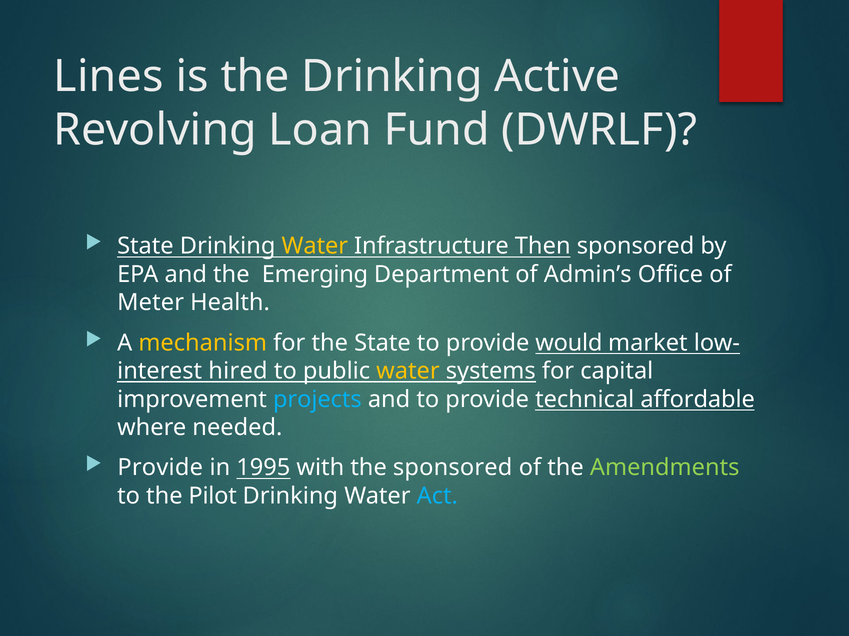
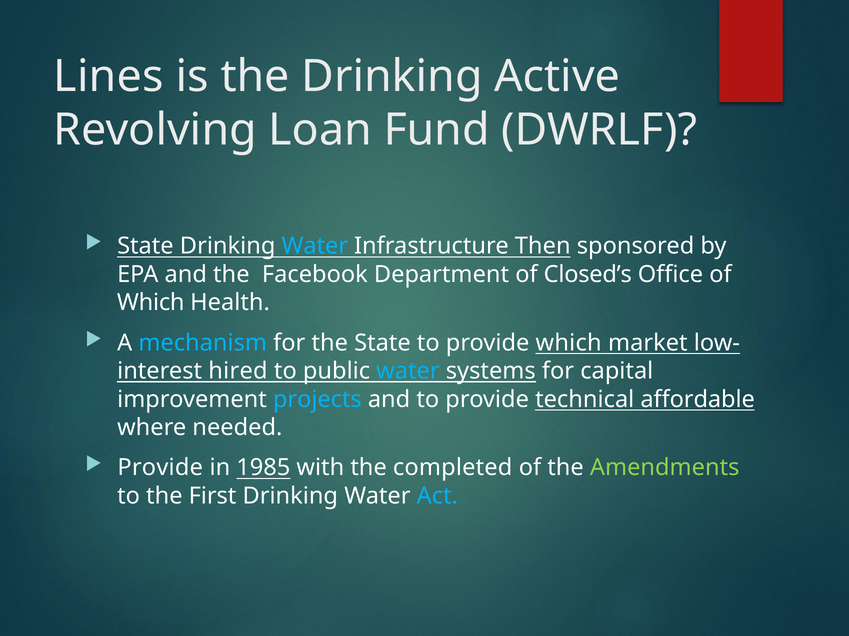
Water at (315, 246) colour: yellow -> light blue
Emerging: Emerging -> Facebook
Admin’s: Admin’s -> Closed’s
Meter at (151, 303): Meter -> Which
mechanism colour: yellow -> light blue
provide would: would -> which
water at (408, 371) colour: yellow -> light blue
1995: 1995 -> 1985
the sponsored: sponsored -> completed
Pilot: Pilot -> First
